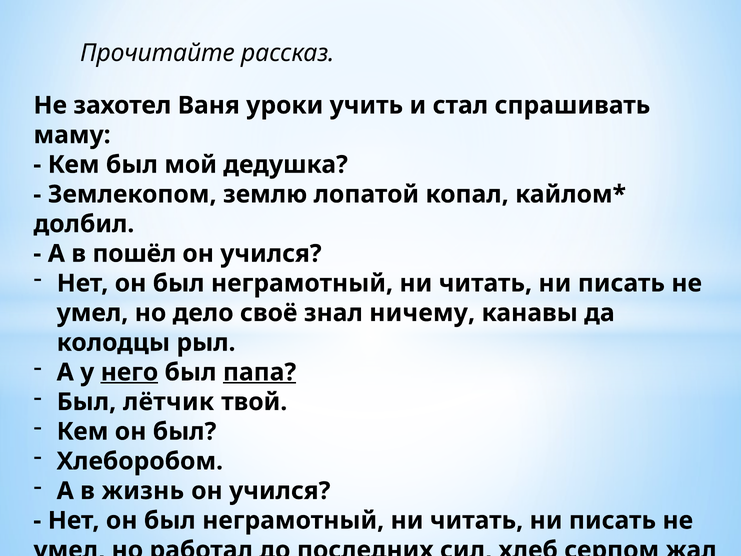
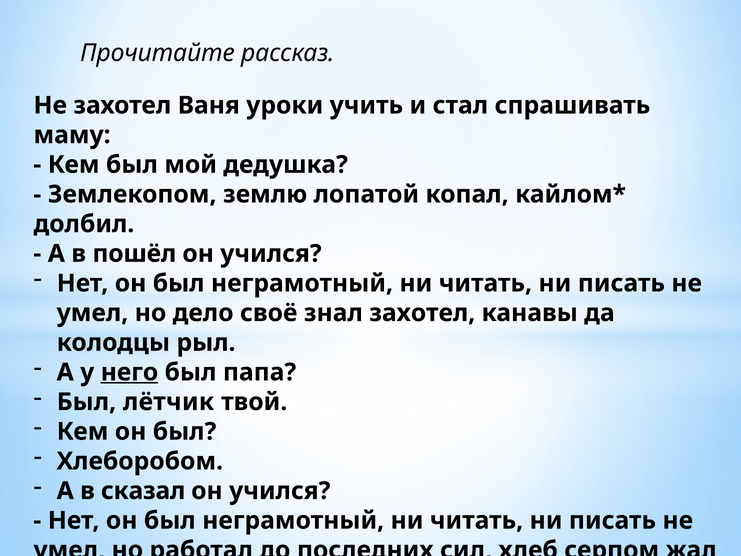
знал ничему: ничему -> захотел
папа underline: present -> none
жизнь: жизнь -> сказал
